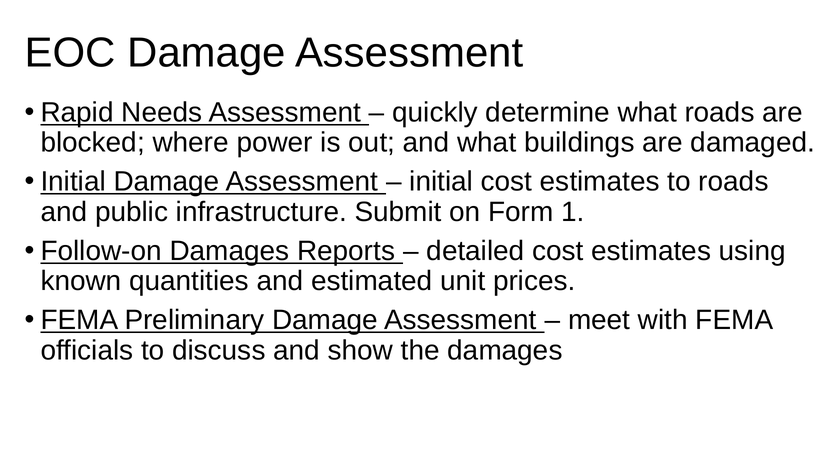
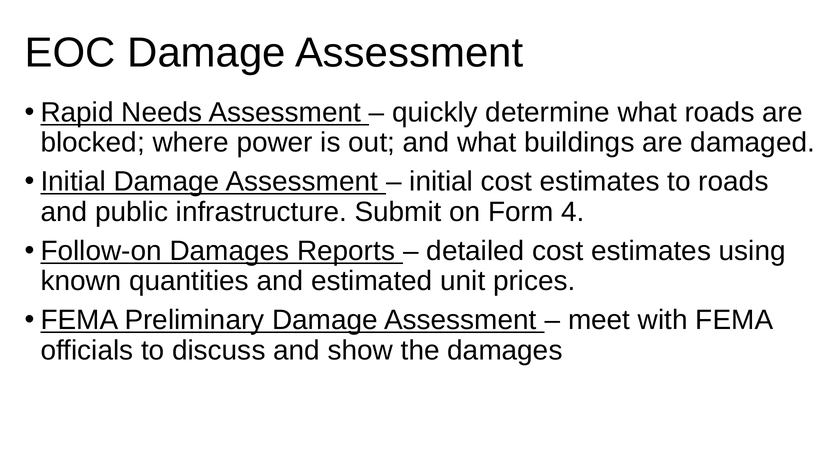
1: 1 -> 4
